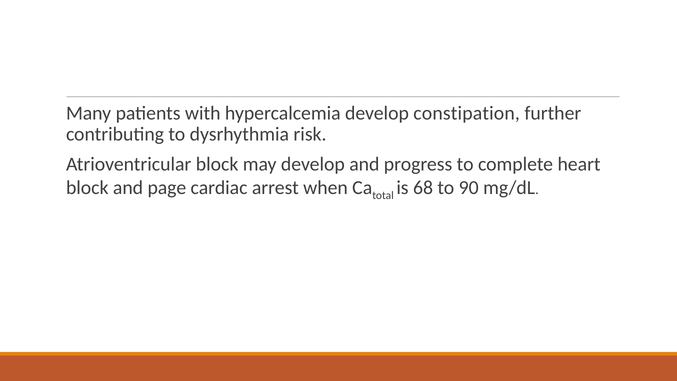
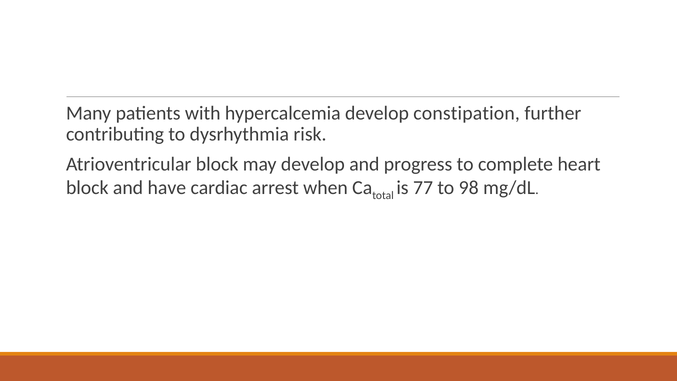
page: page -> have
68: 68 -> 77
90: 90 -> 98
